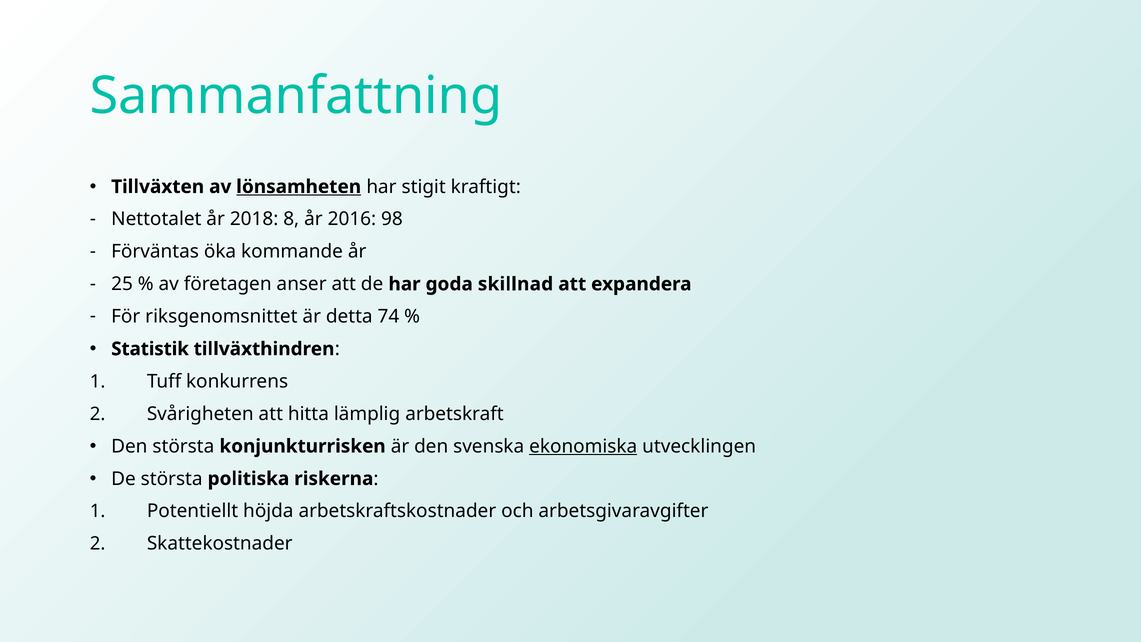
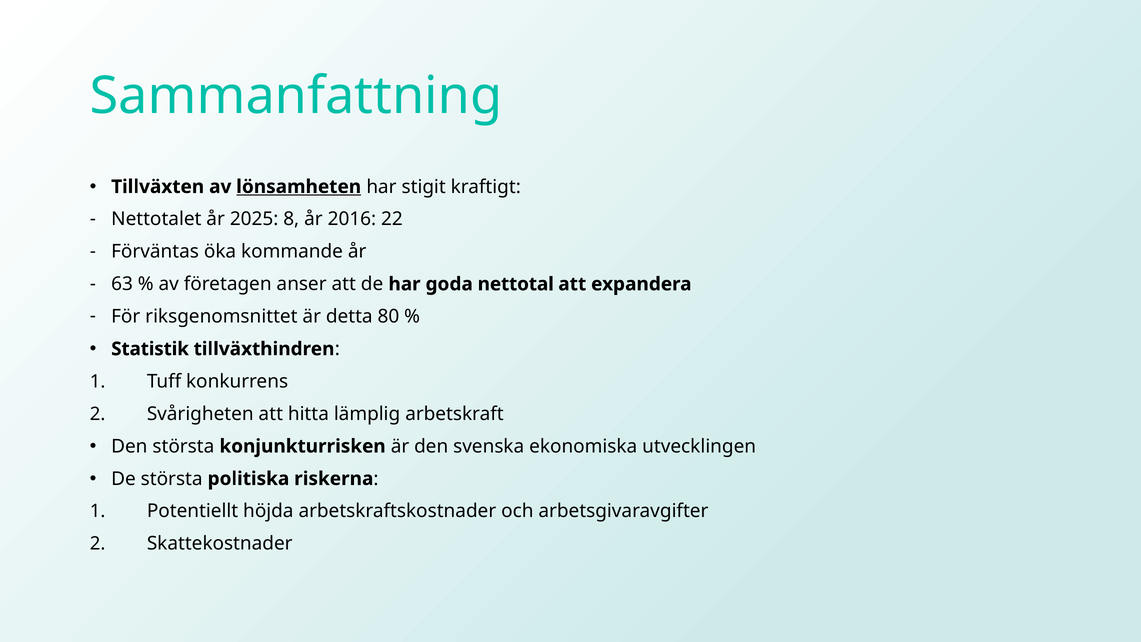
2018: 2018 -> 2025
98: 98 -> 22
25: 25 -> 63
skillnad: skillnad -> nettotal
74: 74 -> 80
ekonomiska underline: present -> none
